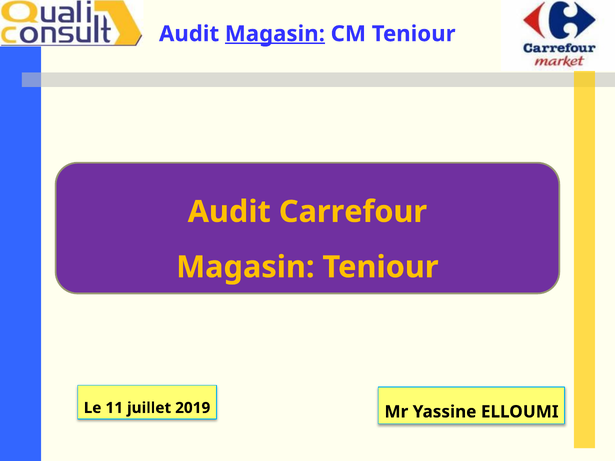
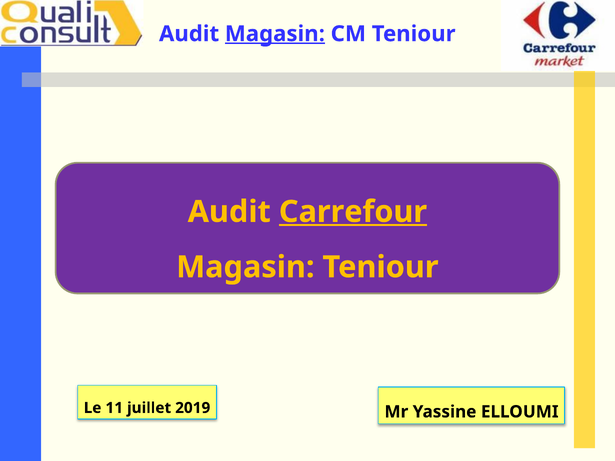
Carrefour underline: none -> present
